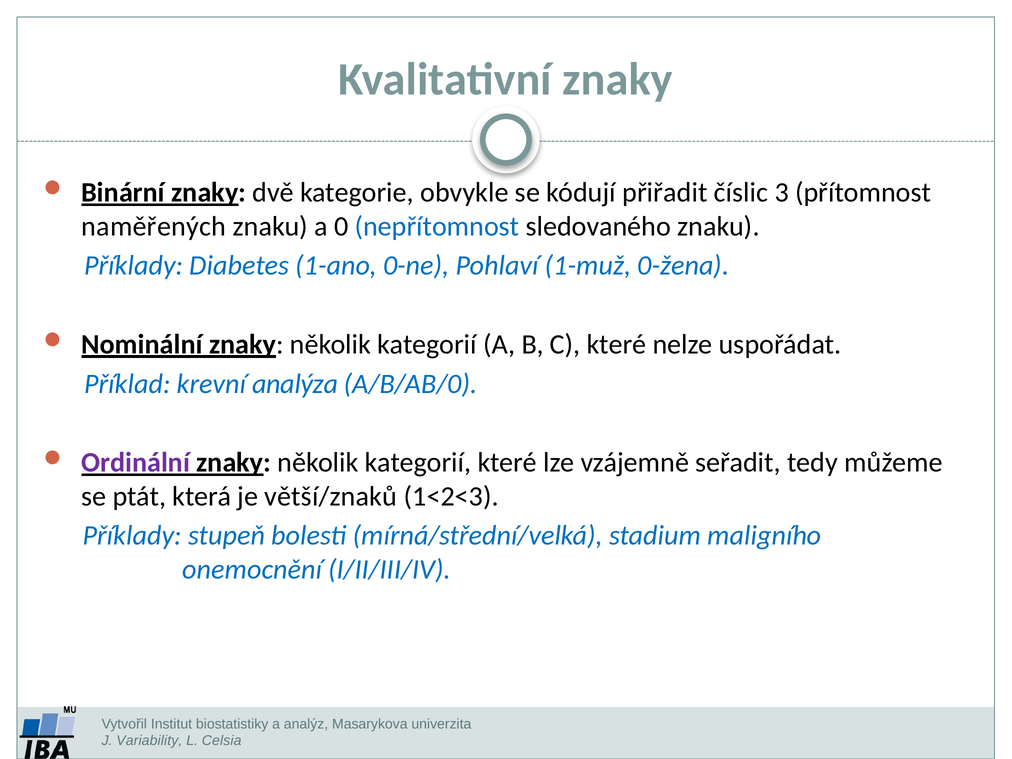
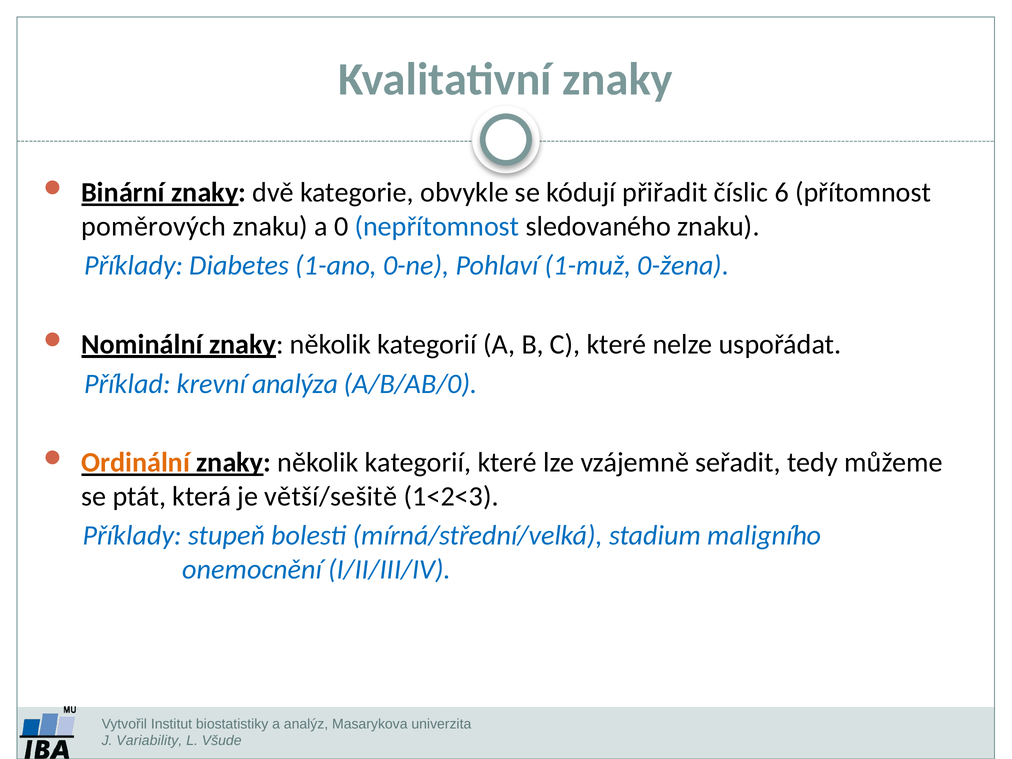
3: 3 -> 6
naměřených: naměřených -> poměrových
Ordinální colour: purple -> orange
větší/znaků: větší/znaků -> větší/sešitě
Celsia: Celsia -> Všude
